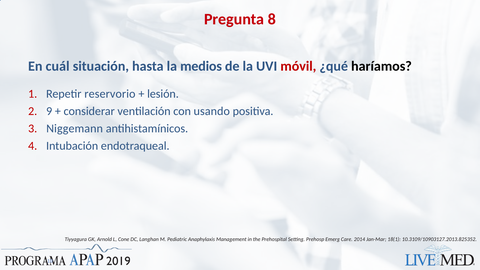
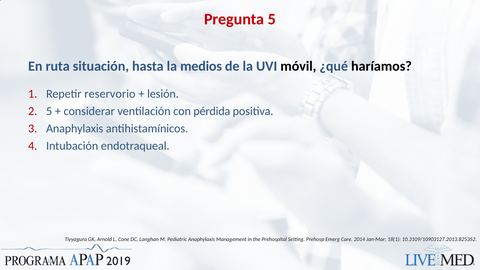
Pregunta 8: 8 -> 5
cuál: cuál -> ruta
móvil colour: red -> black
9 at (49, 111): 9 -> 5
usando: usando -> pérdida
3 Niggemann: Niggemann -> Anaphylaxis
